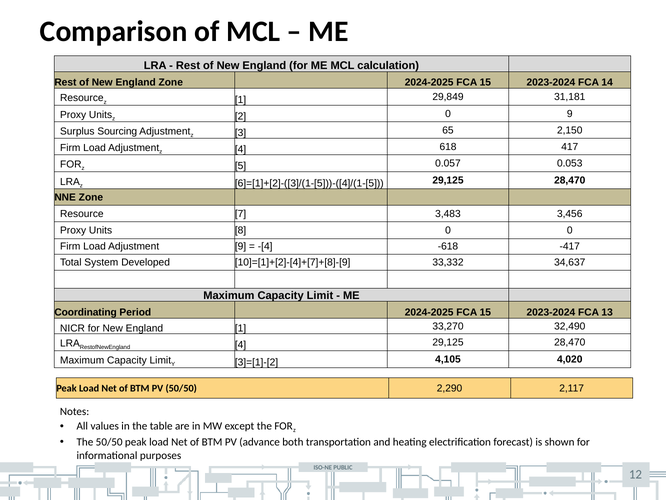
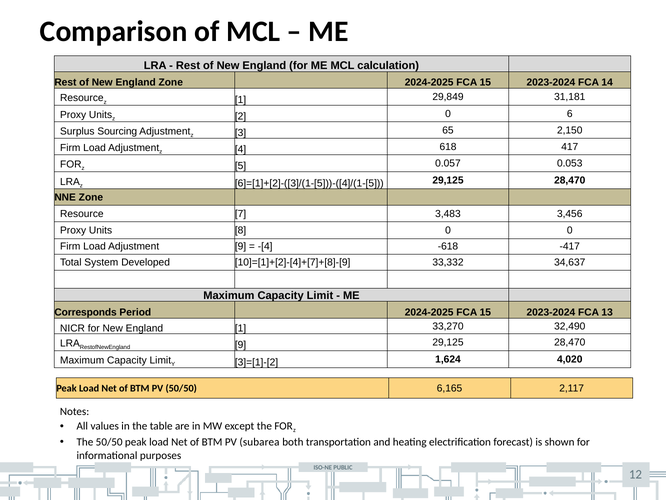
0 9: 9 -> 6
Coordinating: Coordinating -> Corresponds
4 at (241, 345): 4 -> 9
4,105: 4,105 -> 1,624
2,290: 2,290 -> 6,165
advance: advance -> subarea
